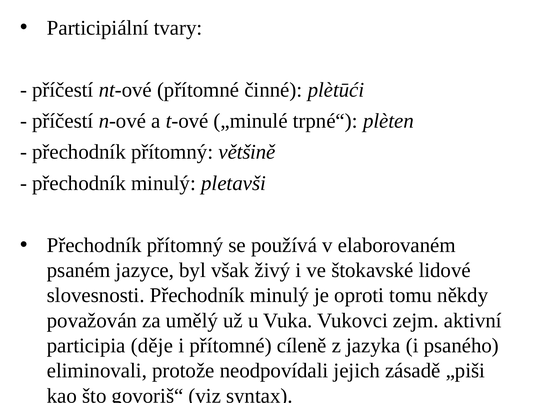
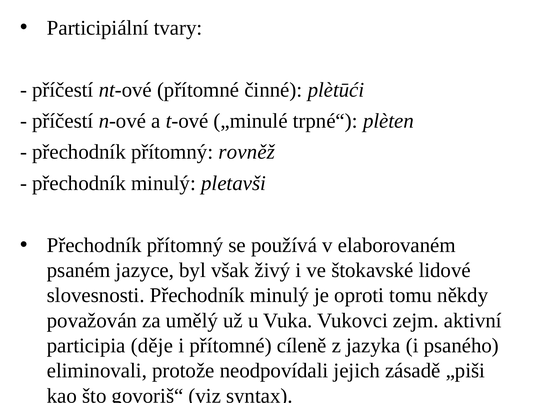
většině: většině -> rovněž
